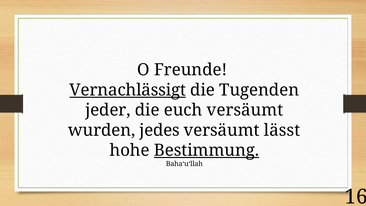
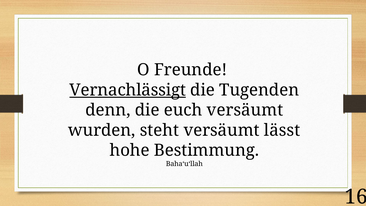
jeder: jeder -> denn
jedes: jedes -> steht
Bestimmung underline: present -> none
